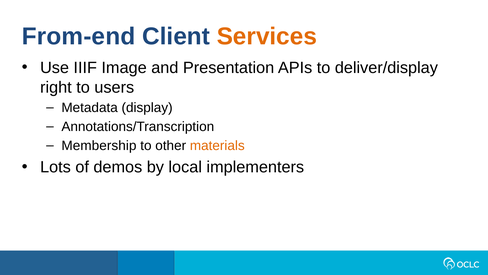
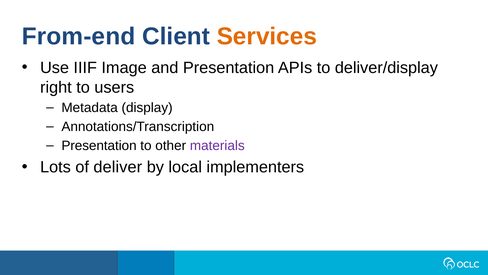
Membership at (99, 146): Membership -> Presentation
materials colour: orange -> purple
demos: demos -> deliver
